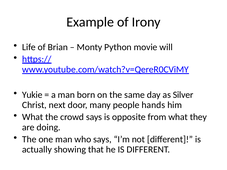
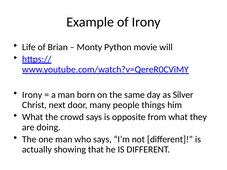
Yukie at (32, 95): Yukie -> Irony
hands: hands -> things
